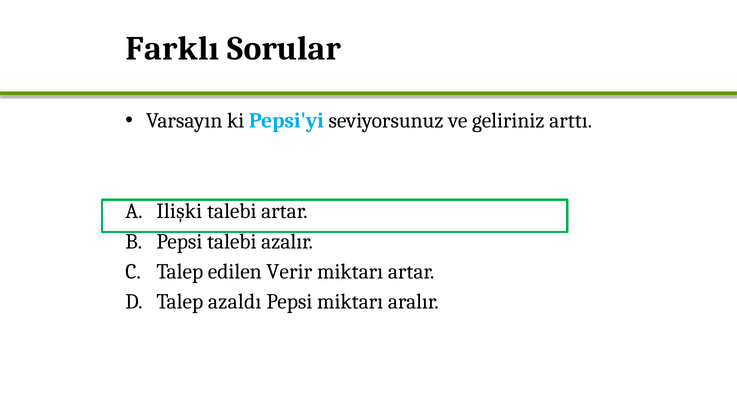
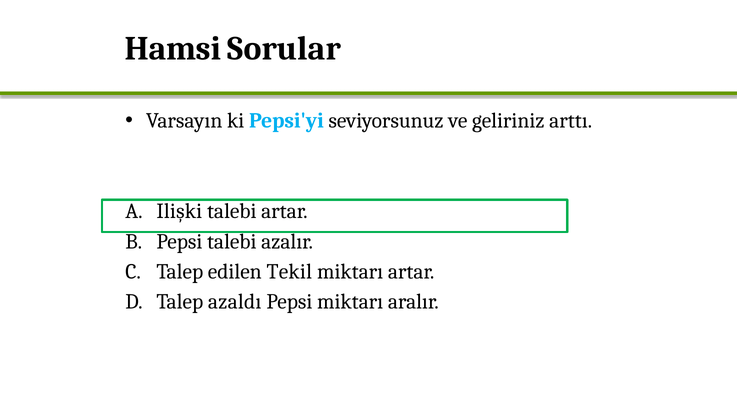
Farklı: Farklı -> Hamsi
Verir: Verir -> Tekil
